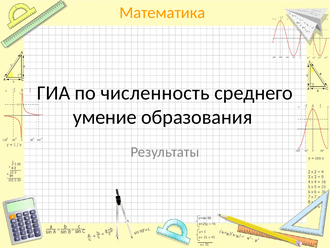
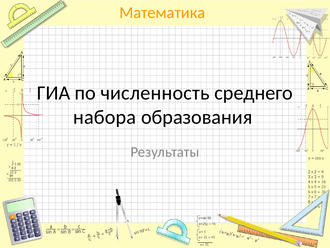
умение: умение -> набора
